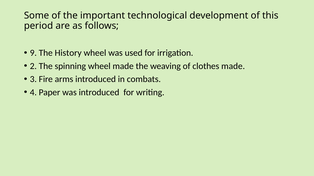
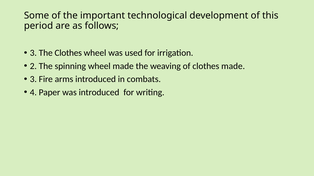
9 at (33, 53): 9 -> 3
The History: History -> Clothes
